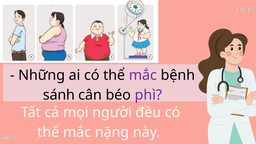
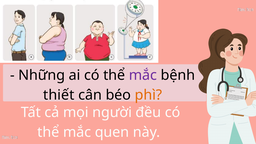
sánh: sánh -> thiết
phì colour: purple -> orange
nặng: nặng -> quen
